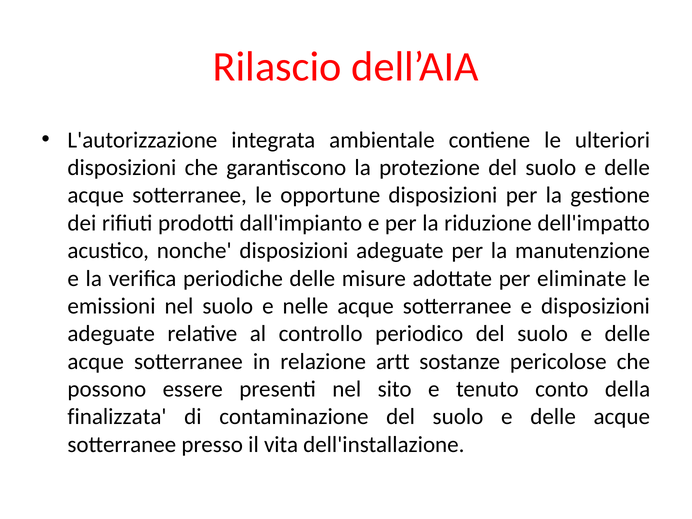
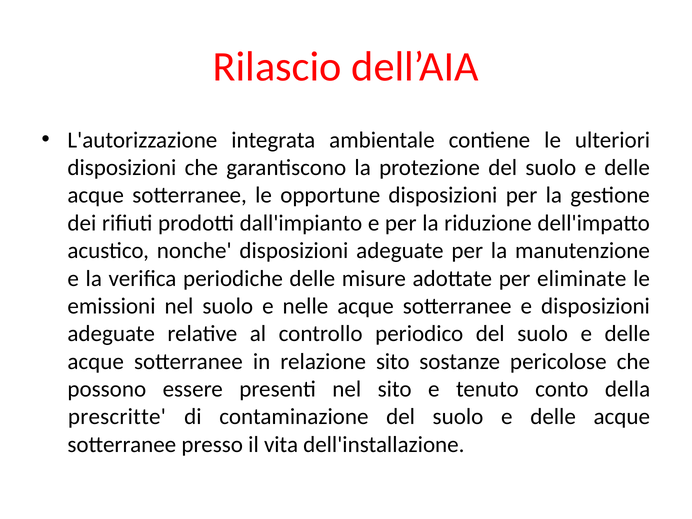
relazione artt: artt -> sito
finalizzata: finalizzata -> prescritte
